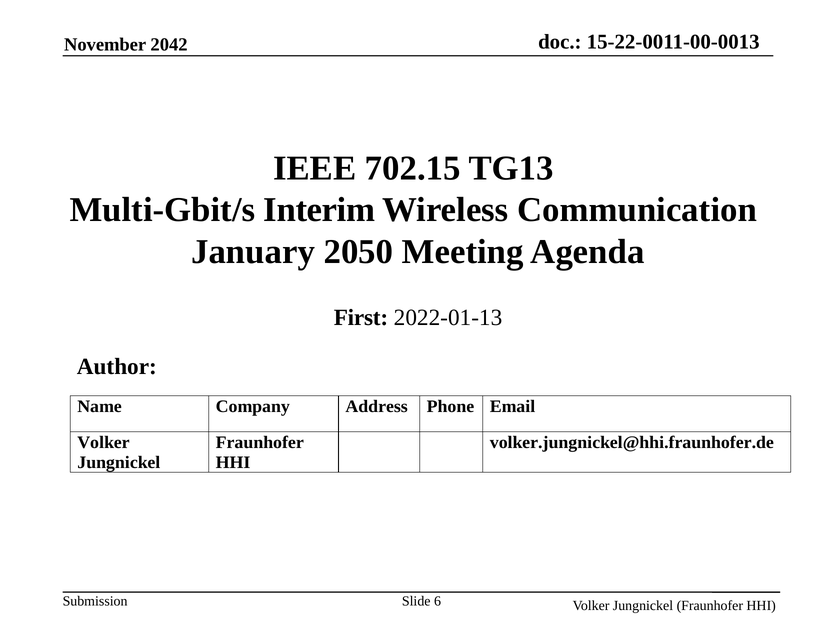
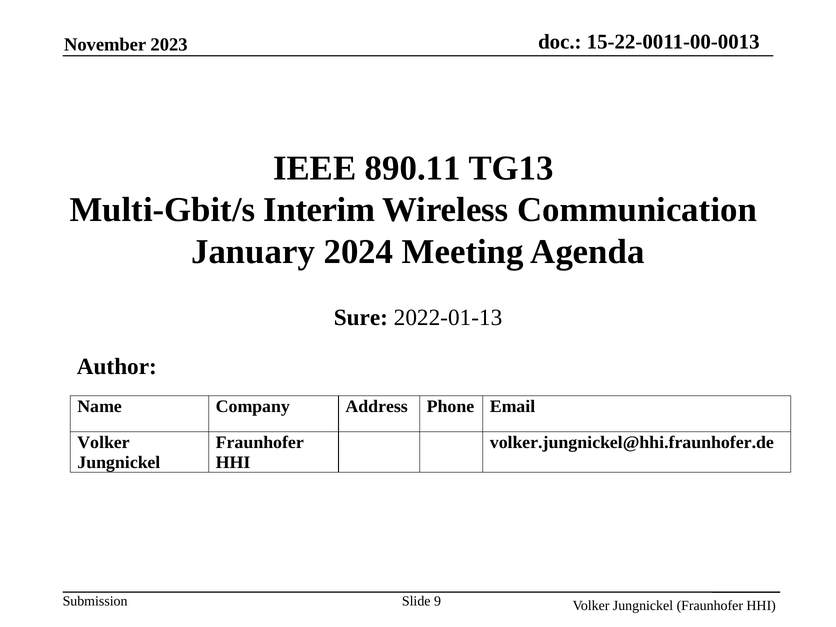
2042: 2042 -> 2023
702.15: 702.15 -> 890.11
2050: 2050 -> 2024
First: First -> Sure
6: 6 -> 9
